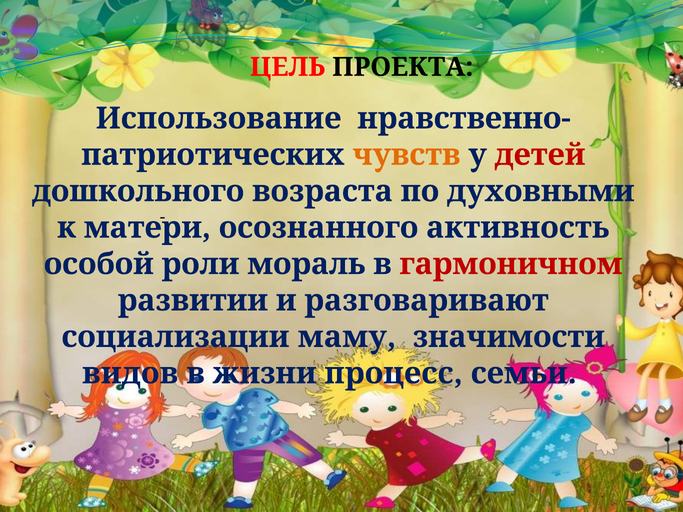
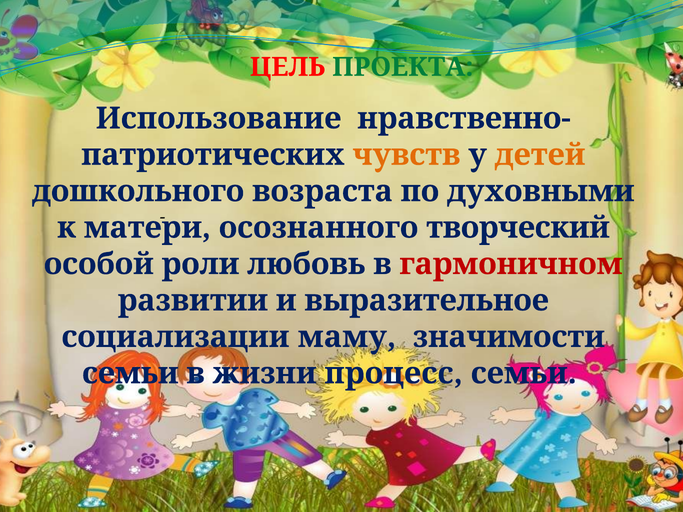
ПРОЕКТА colour: black -> green
детей colour: red -> orange
активность: активность -> творческий
мораль: мораль -> любовь
разговаривают: разговаривают -> выразительное
видов at (130, 373): видов -> семьи
